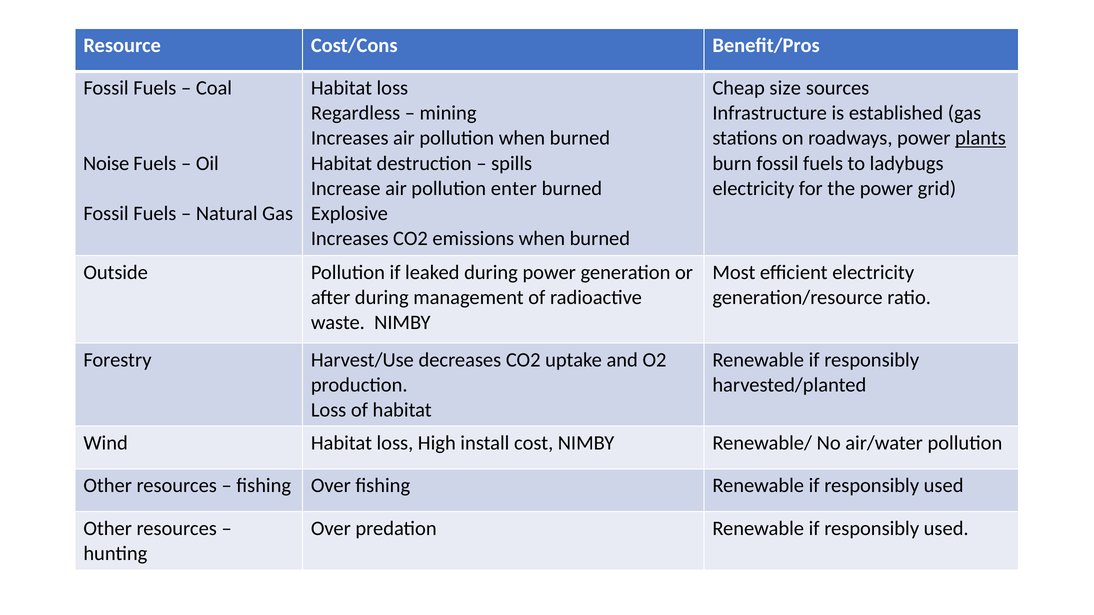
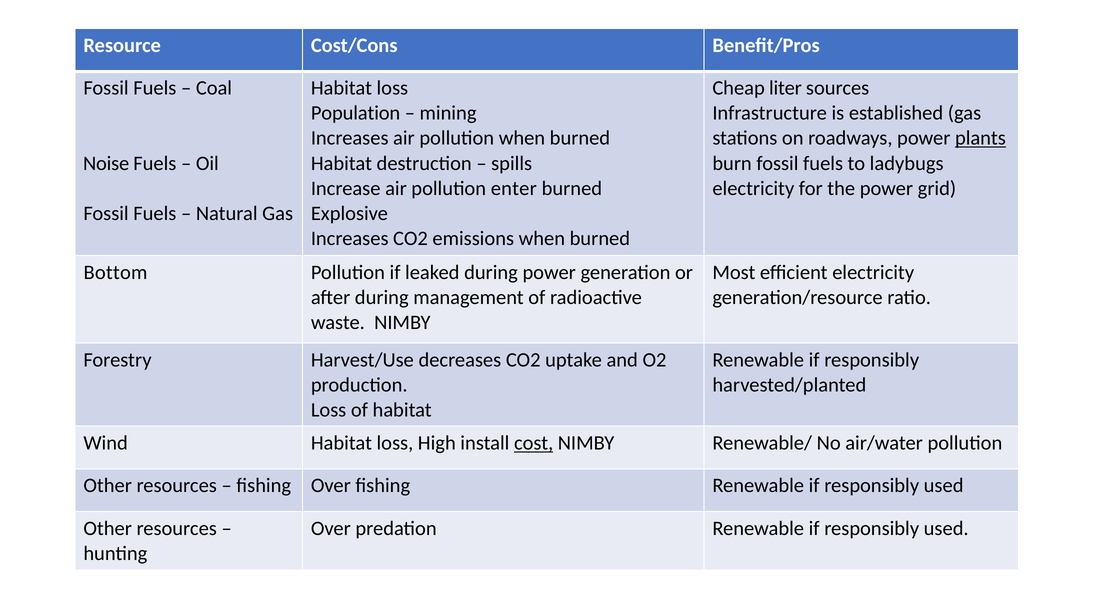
size: size -> liter
Regardless: Regardless -> Population
Outside: Outside -> Bottom
cost underline: none -> present
